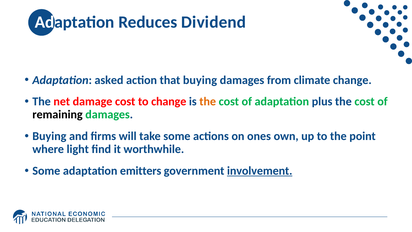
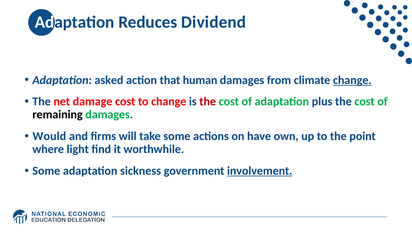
that buying: buying -> human
change at (352, 80) underline: none -> present
the at (208, 102) colour: orange -> red
Buying at (49, 136): Buying -> Would
ones: ones -> have
emitters: emitters -> sickness
